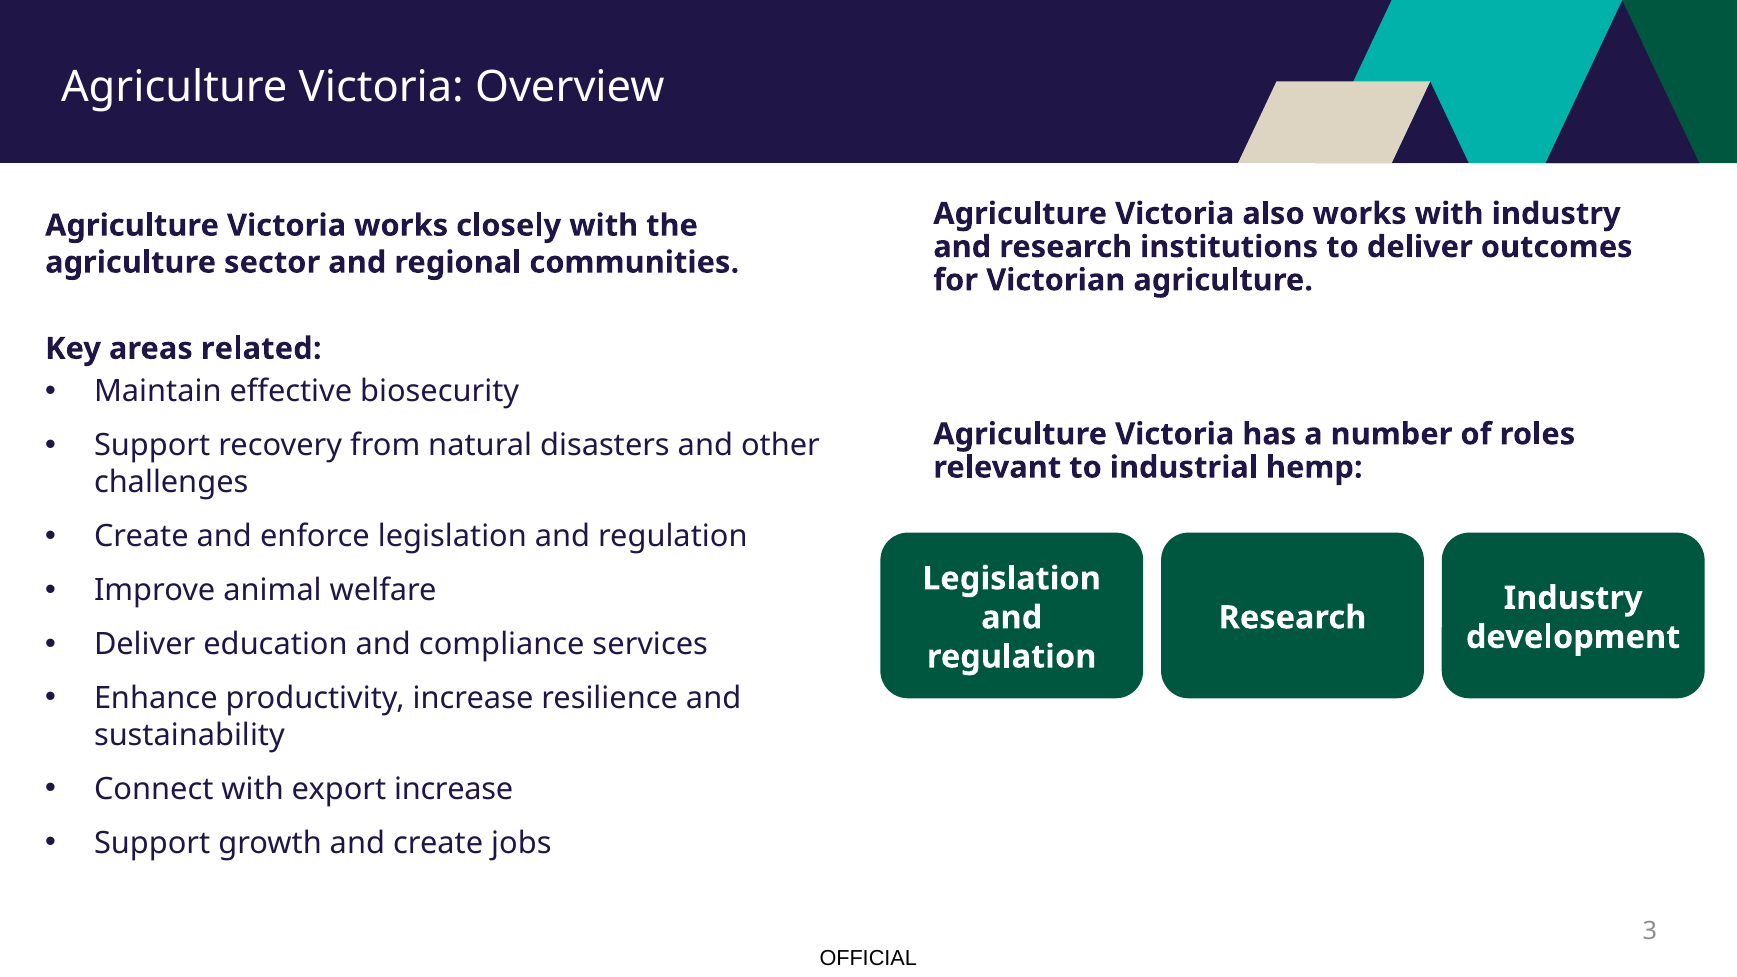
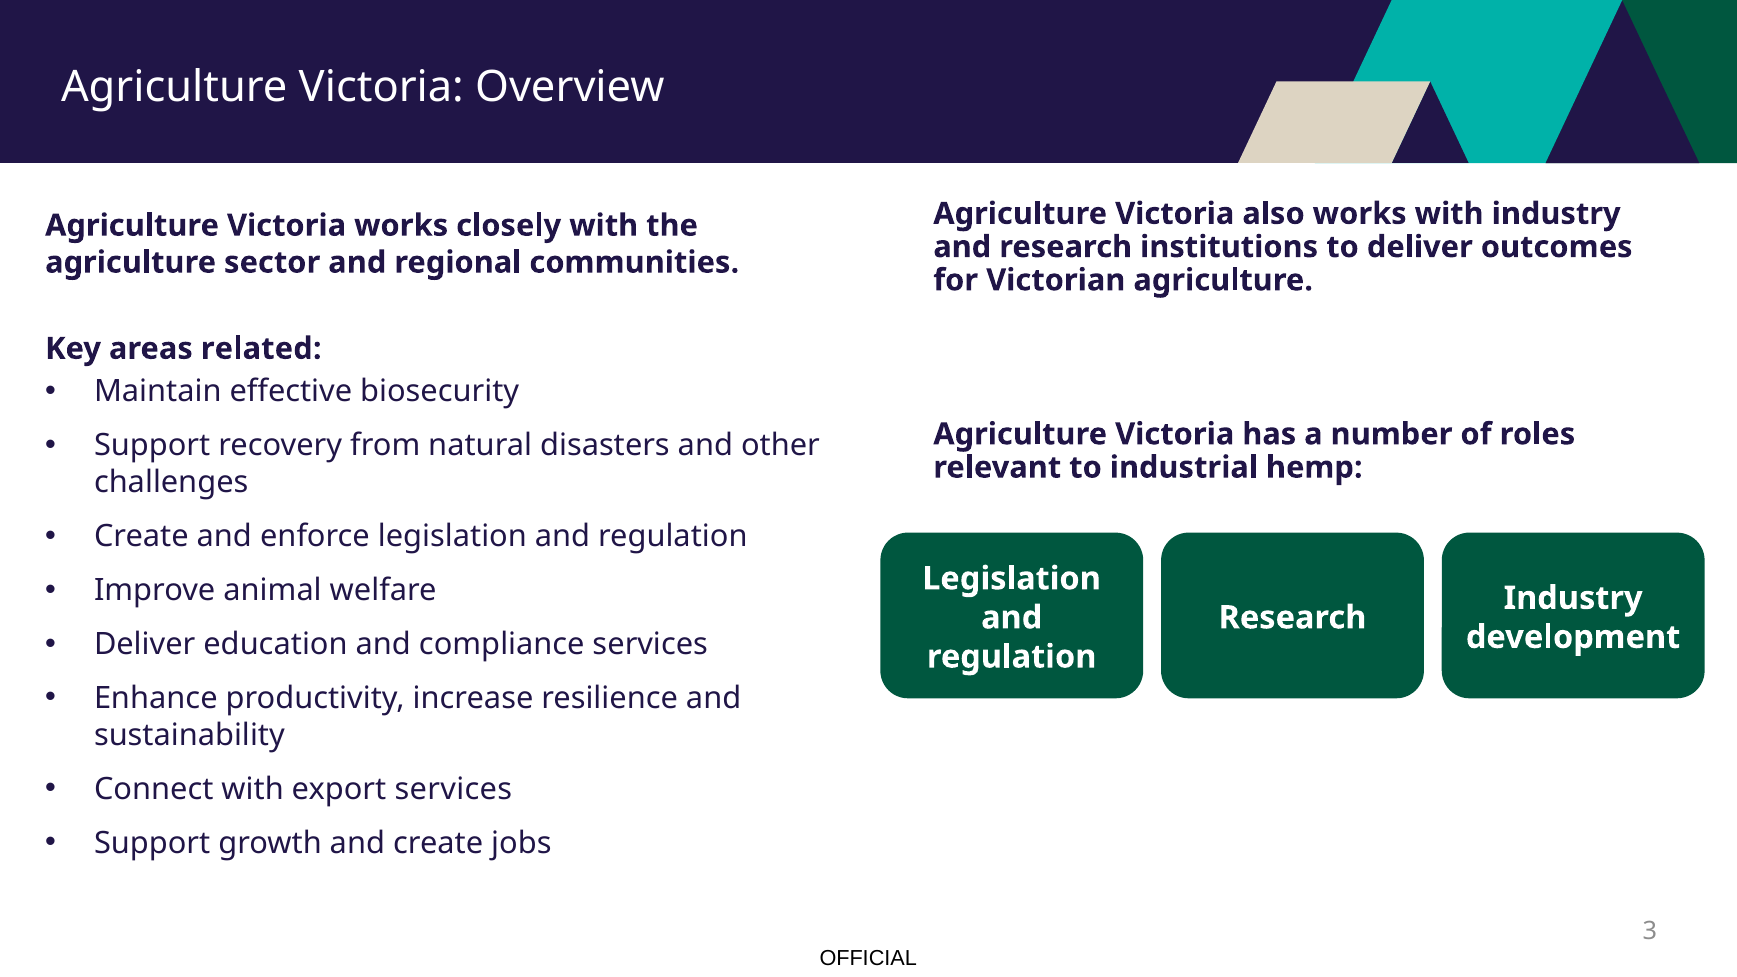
export increase: increase -> services
